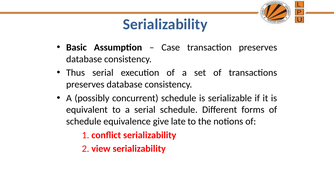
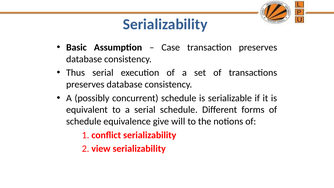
late: late -> will
